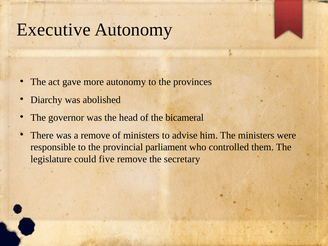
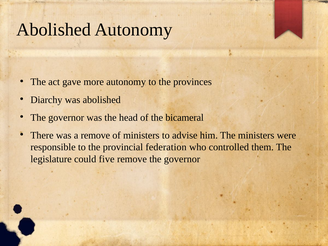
Executive at (54, 30): Executive -> Abolished
parliament: parliament -> federation
remove the secretary: secretary -> governor
